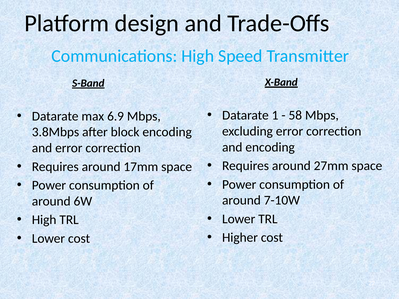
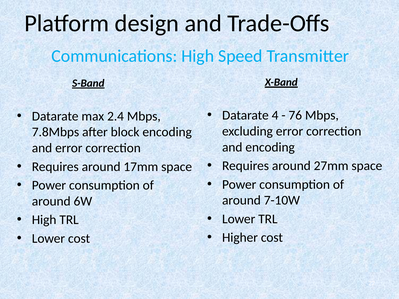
1: 1 -> 4
58: 58 -> 76
6.9: 6.9 -> 2.4
3.8Mbps: 3.8Mbps -> 7.8Mbps
